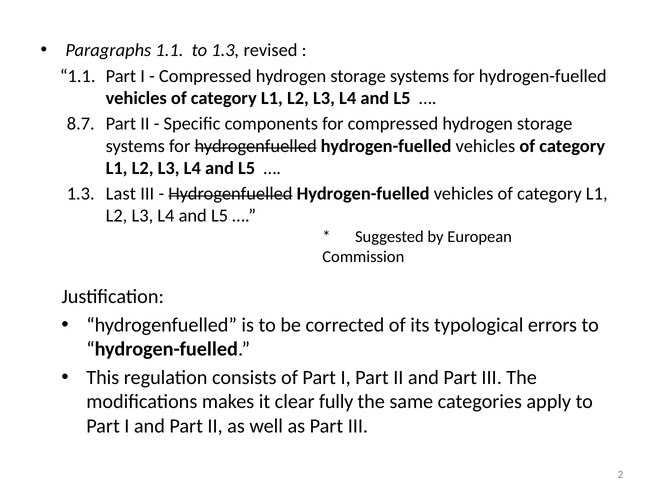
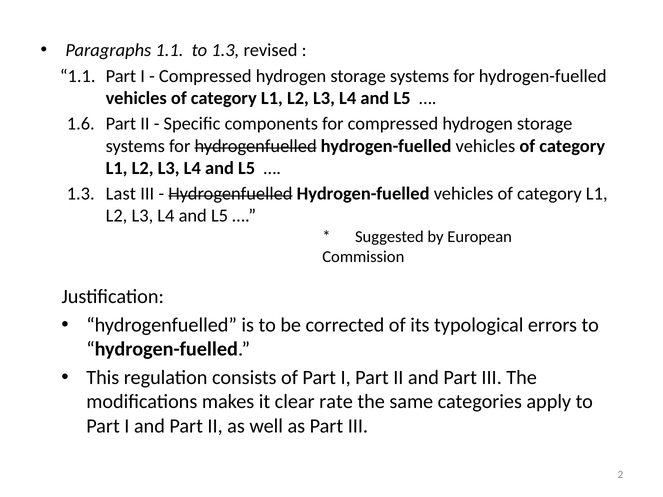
8.7: 8.7 -> 1.6
fully: fully -> rate
